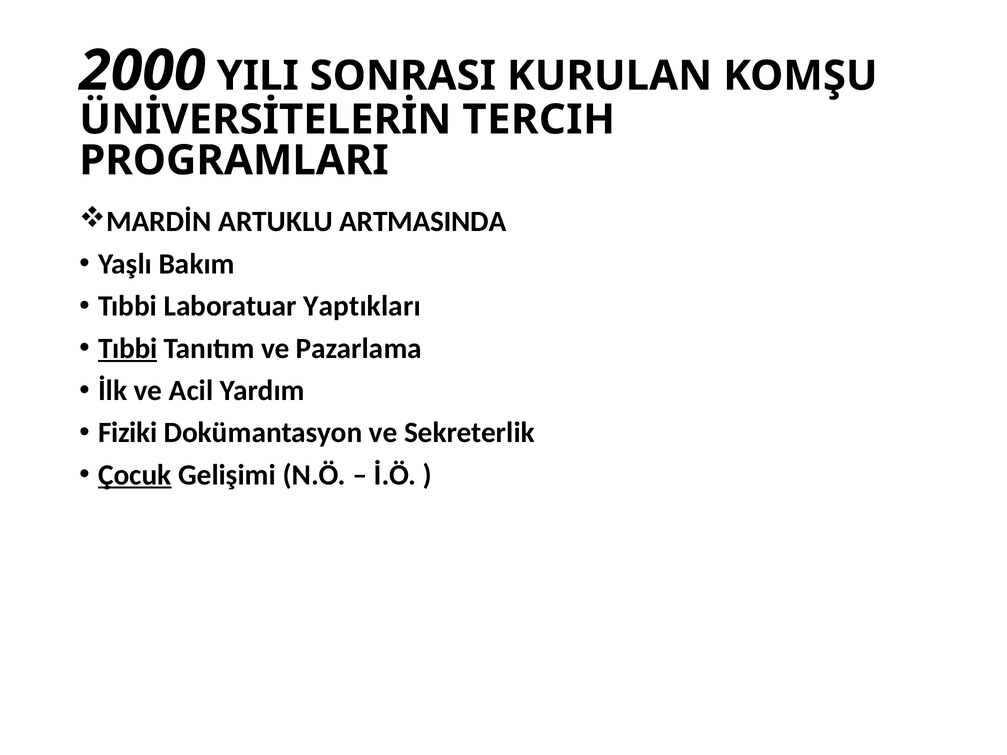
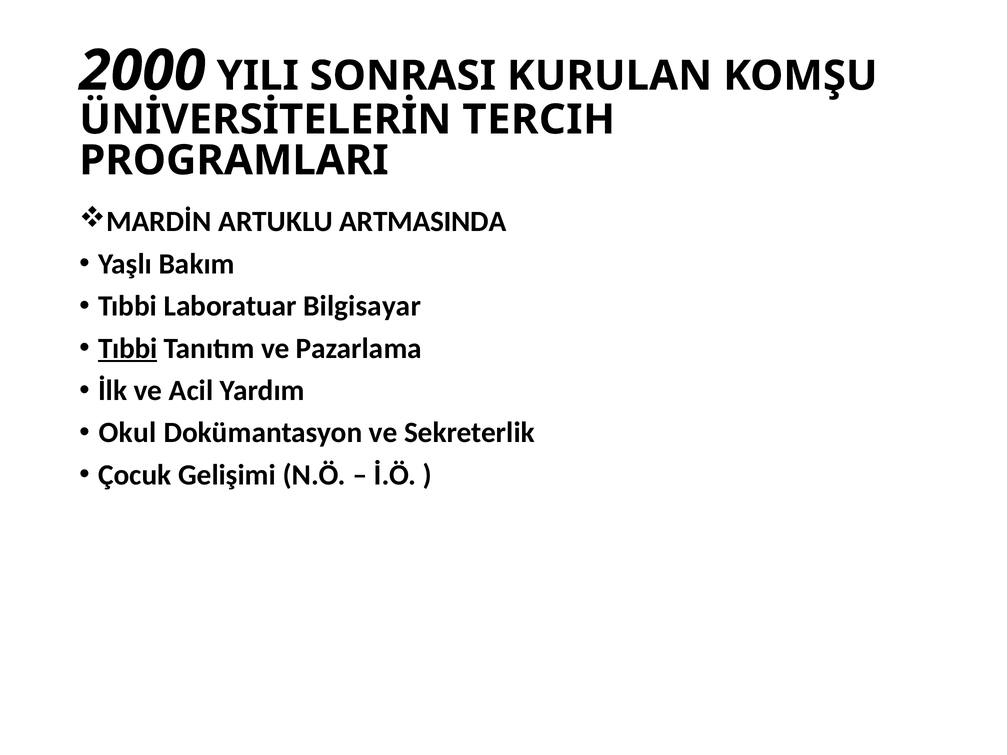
Yaptıkları: Yaptıkları -> Bilgisayar
Fiziki: Fiziki -> Okul
Çocuk underline: present -> none
